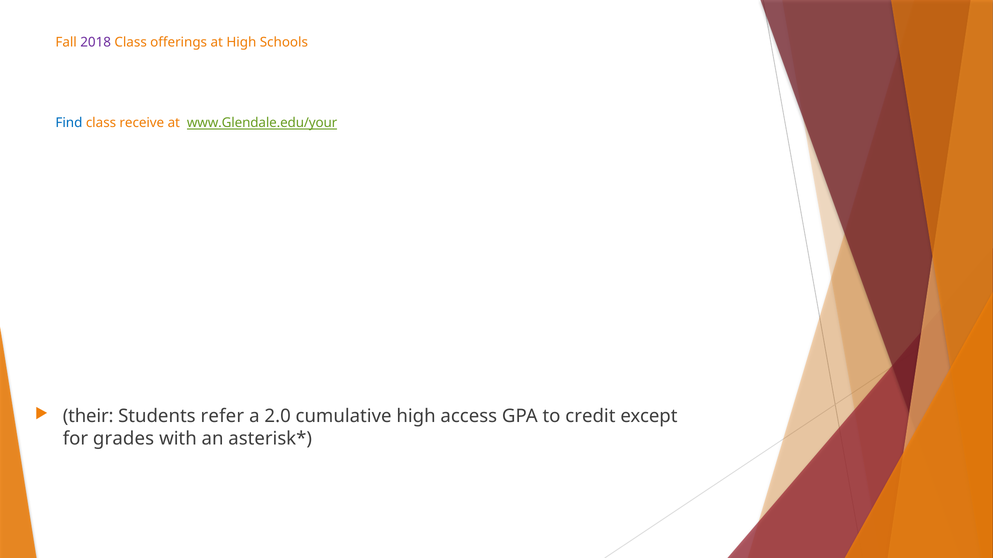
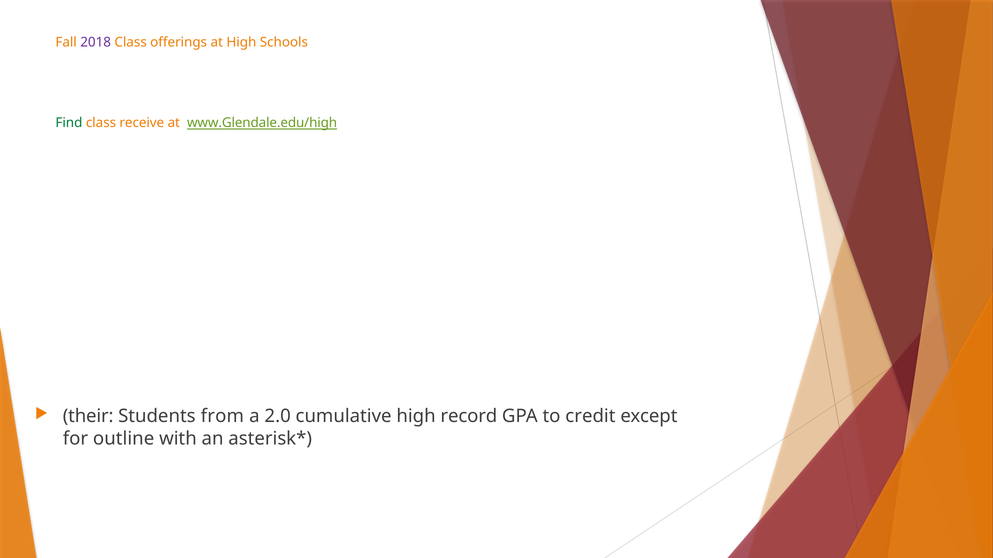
Find colour: blue -> green
www.Glendale.edu/your: www.Glendale.edu/your -> www.Glendale.edu/high
refer: refer -> from
access: access -> record
grades: grades -> outline
